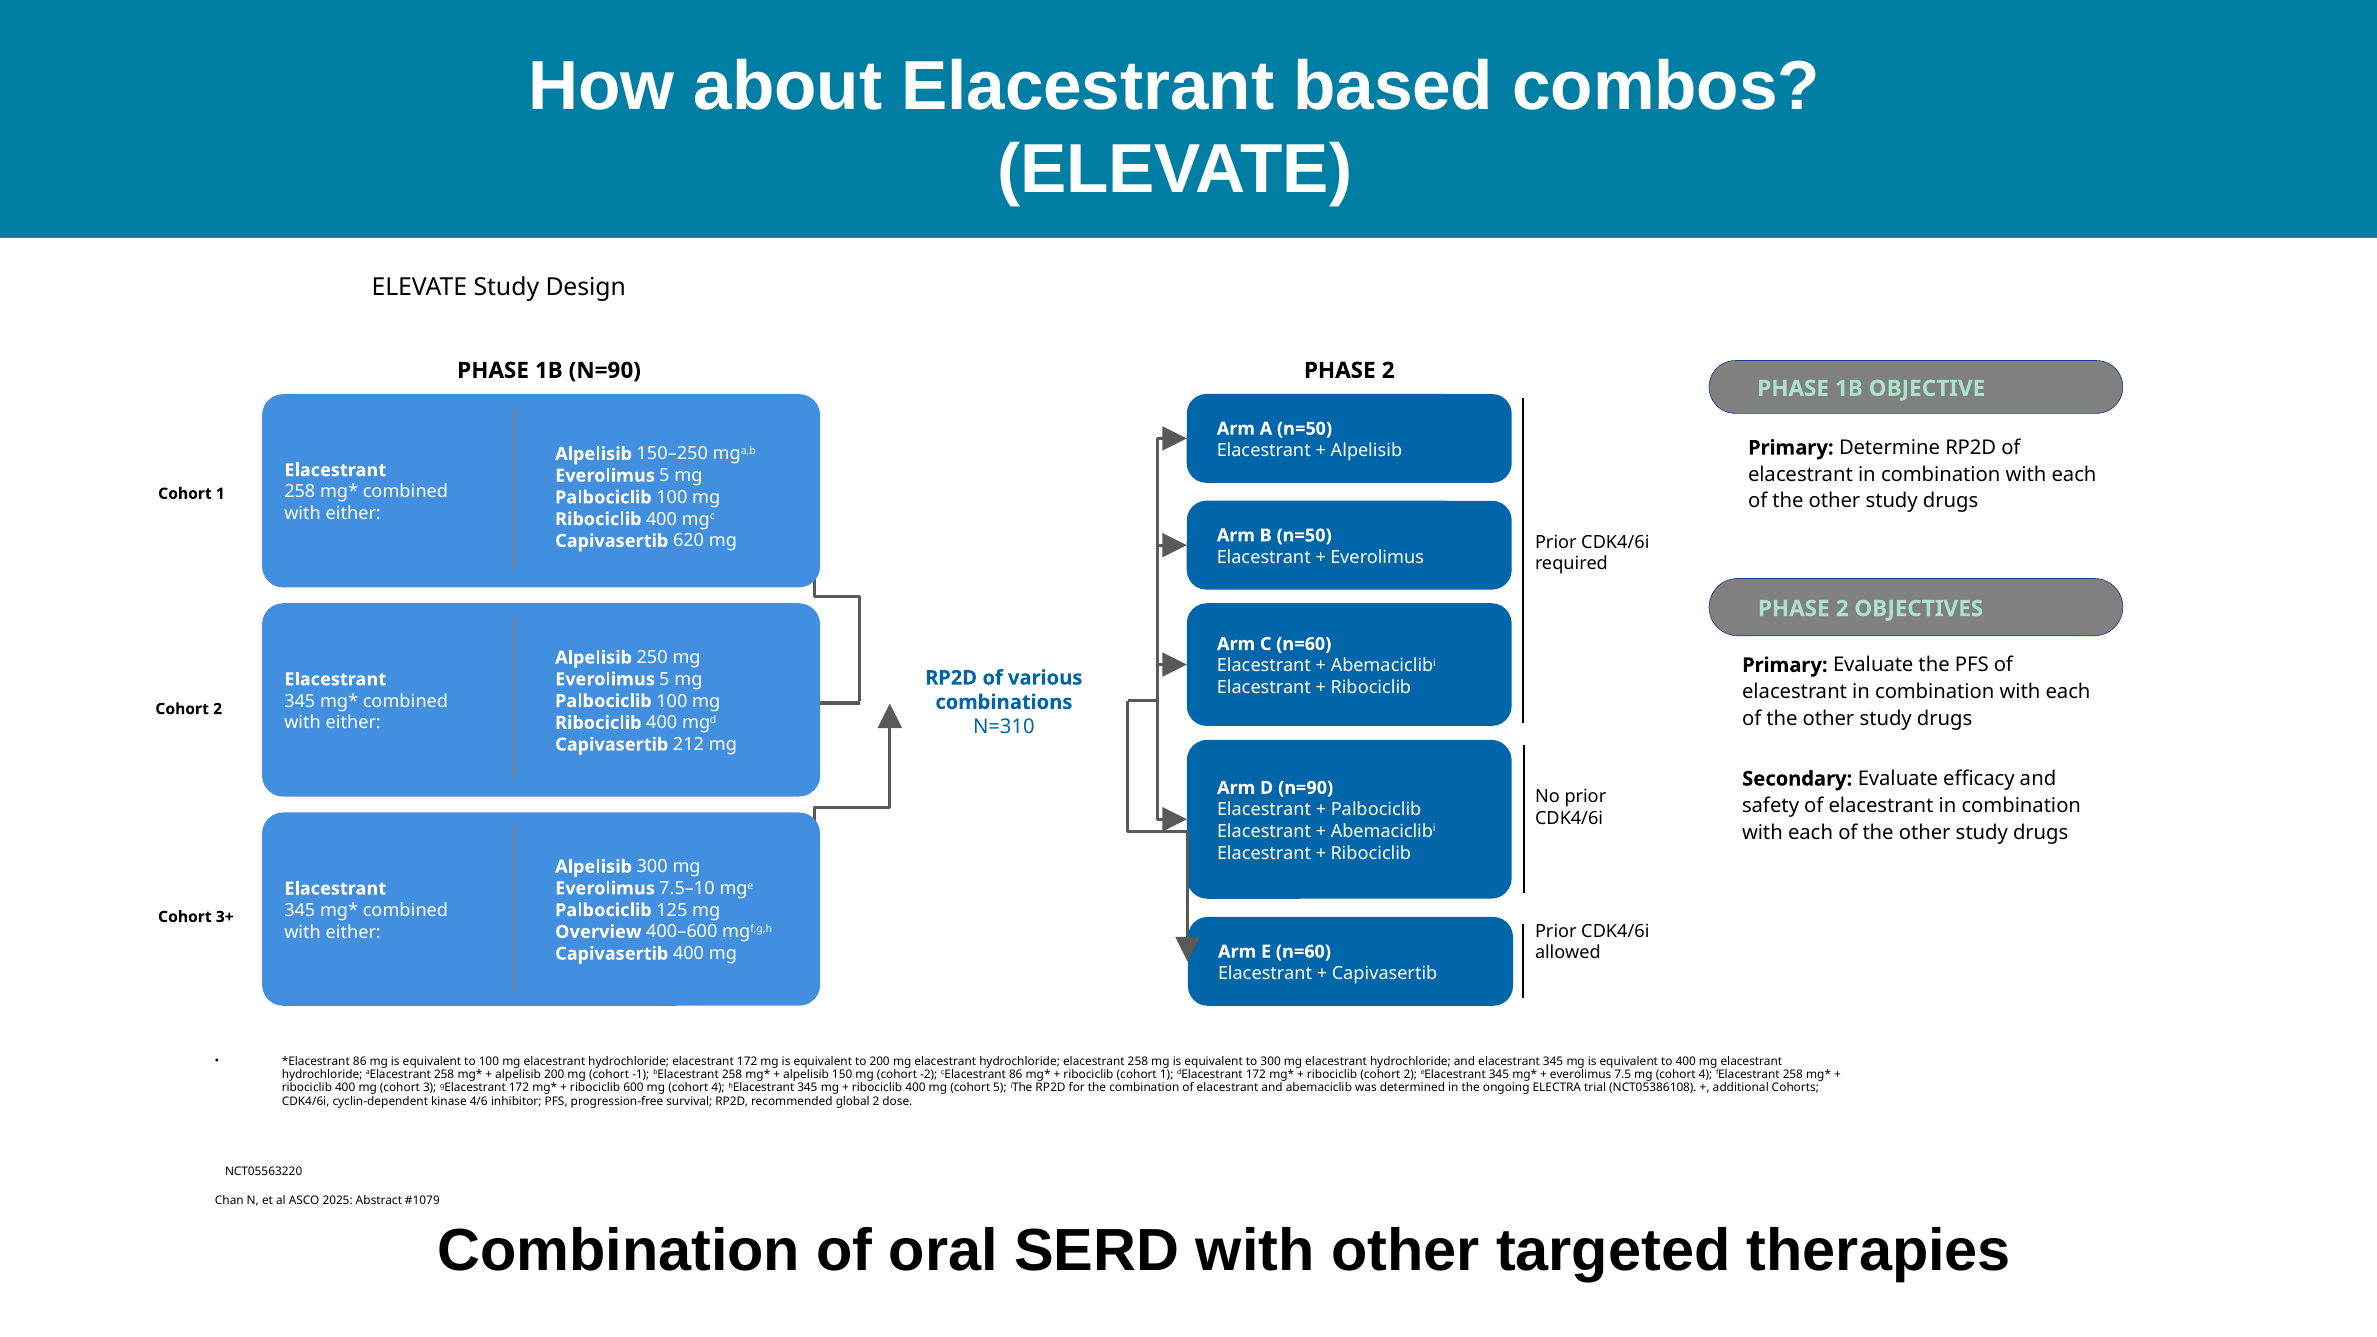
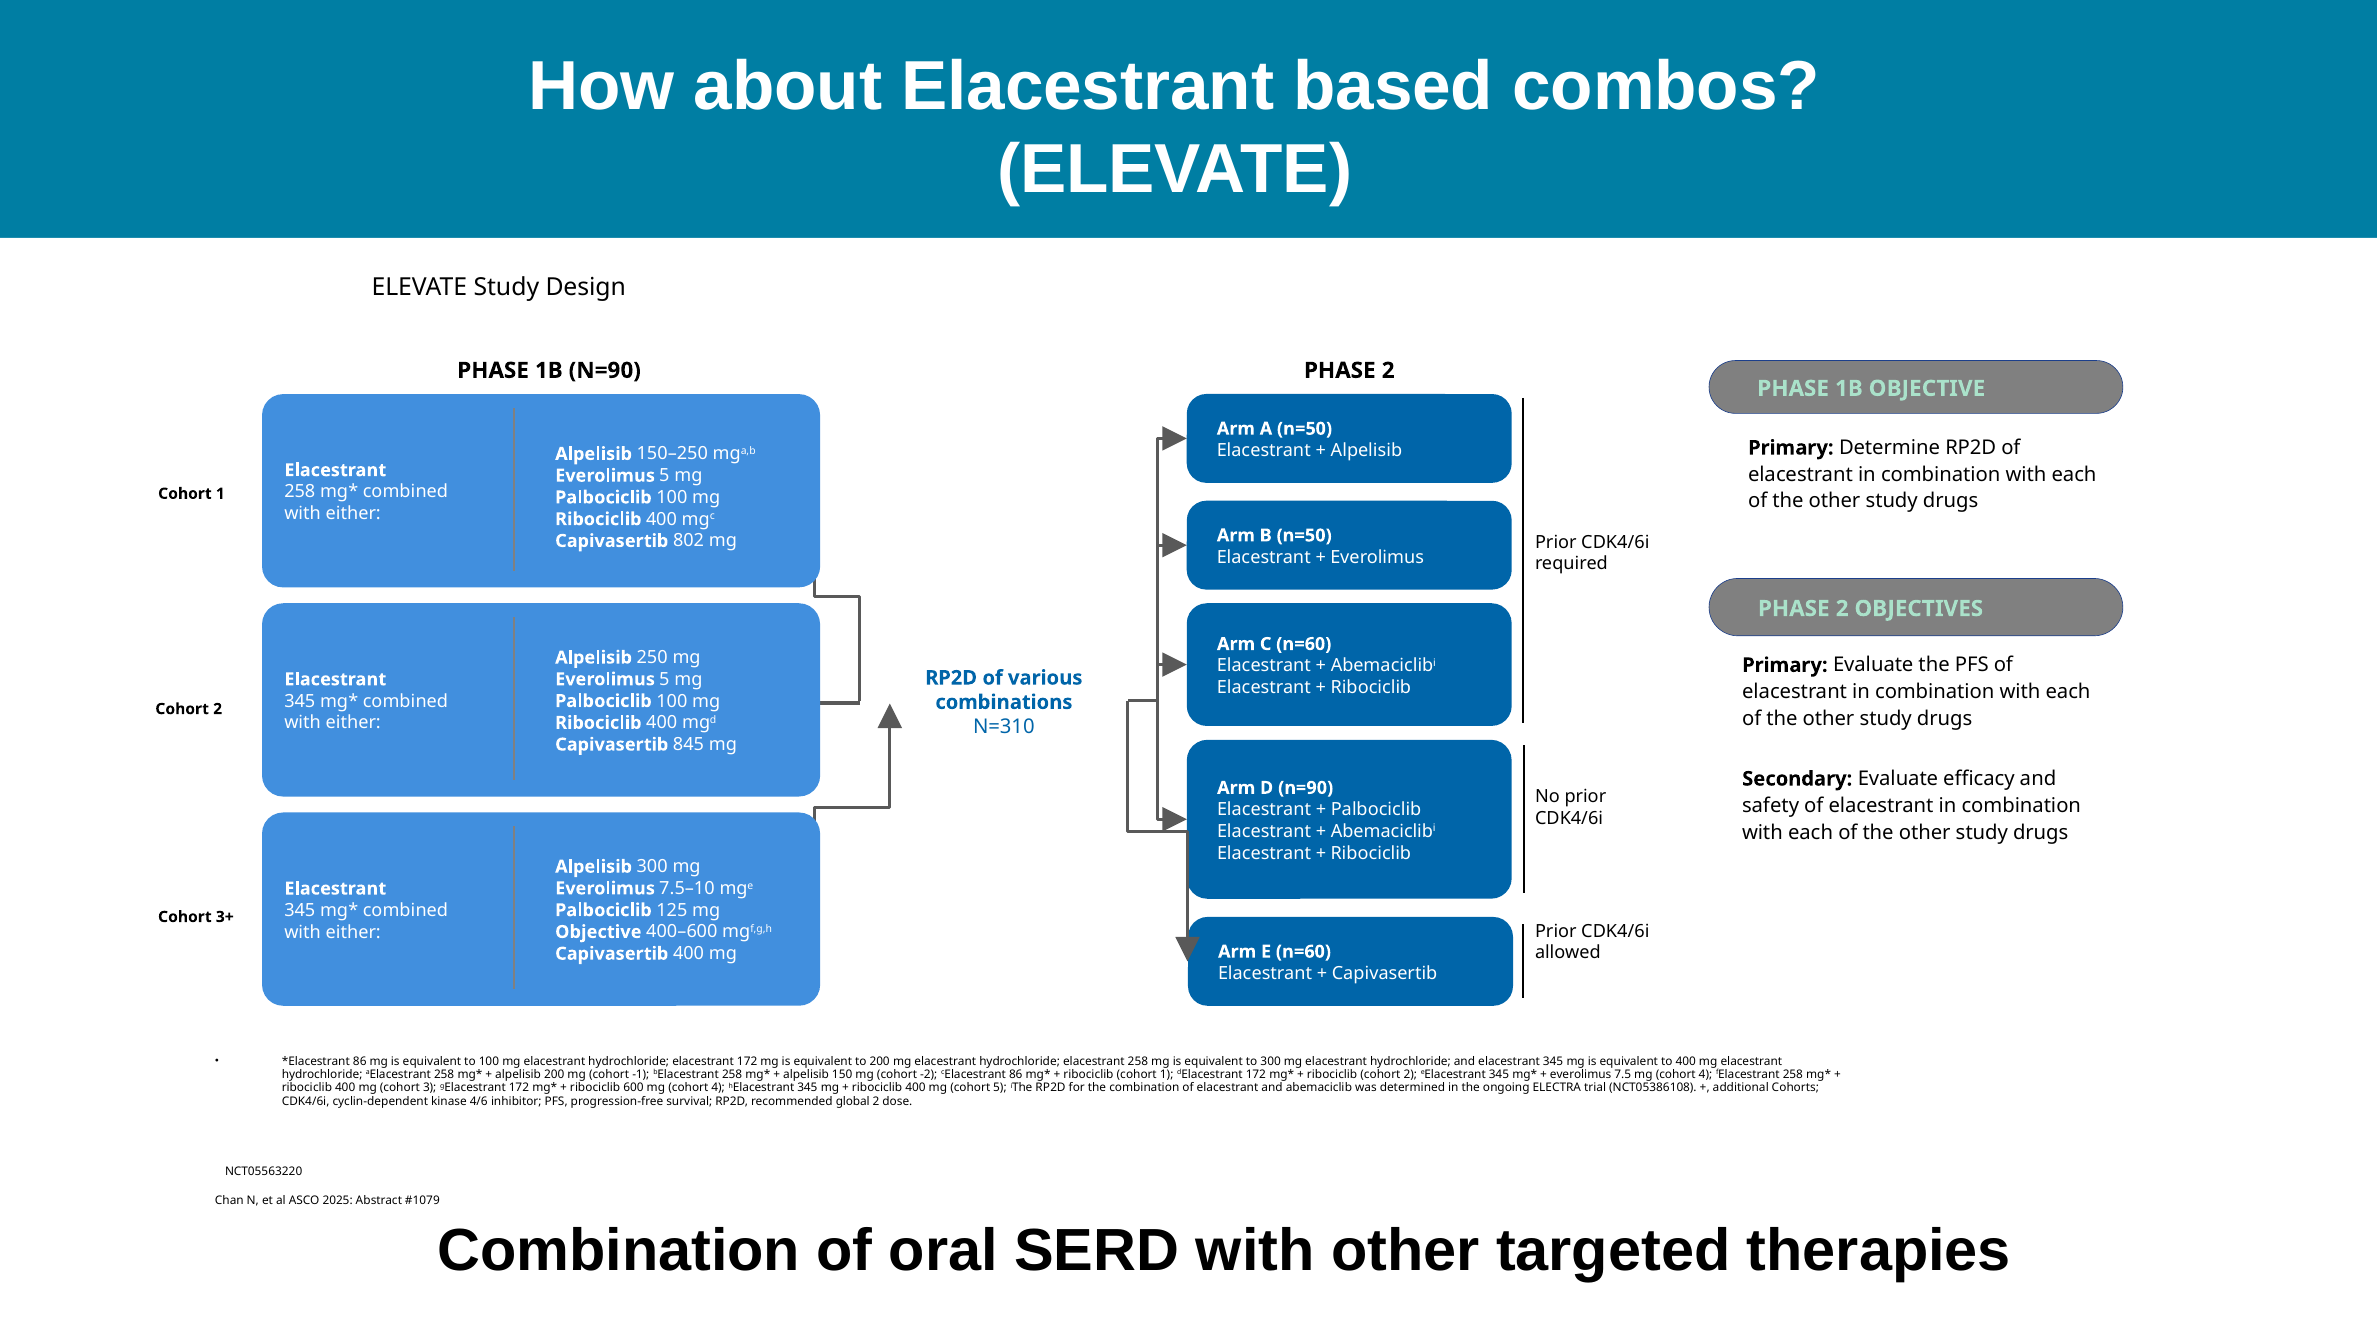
620: 620 -> 802
212: 212 -> 845
Overview at (598, 932): Overview -> Objective
